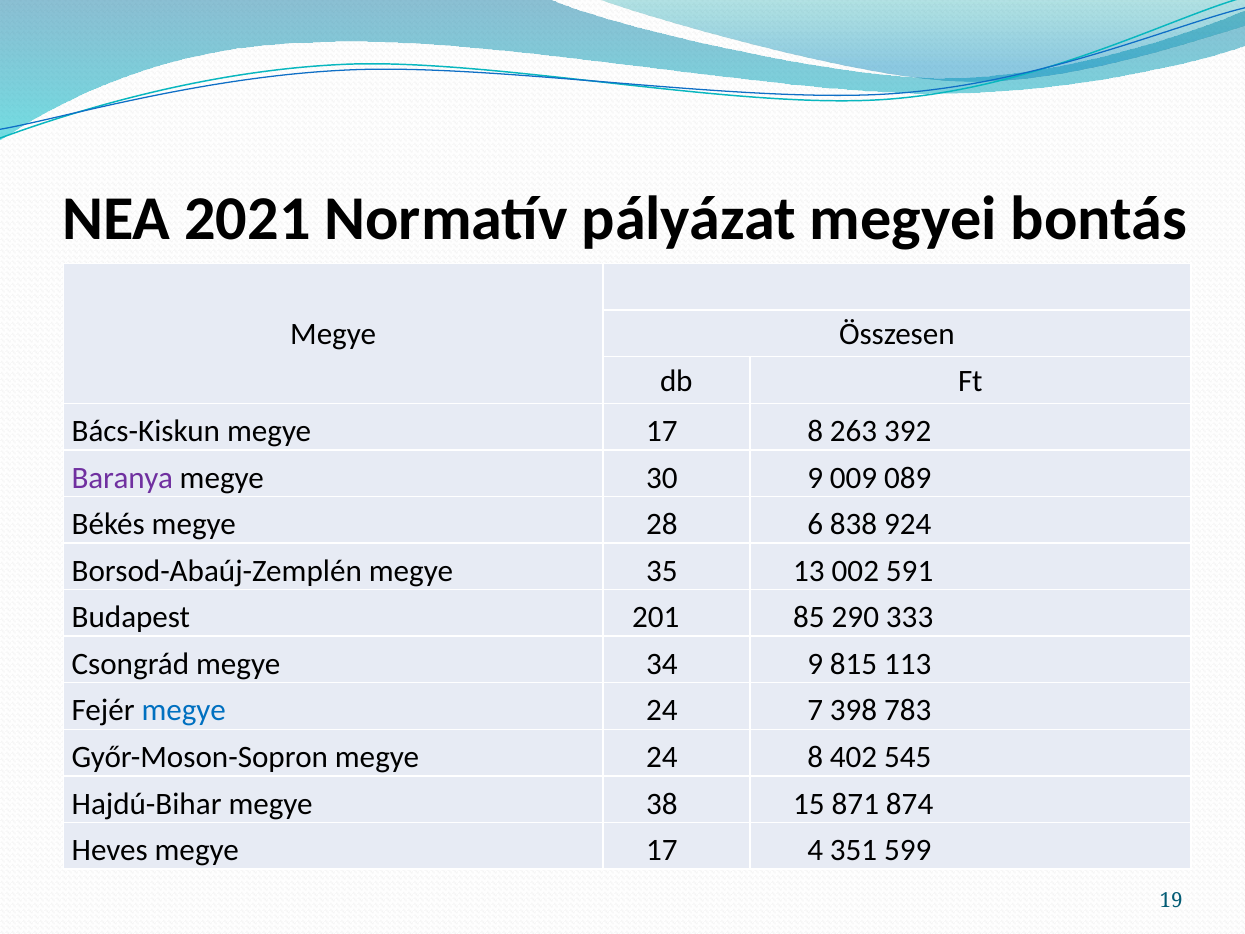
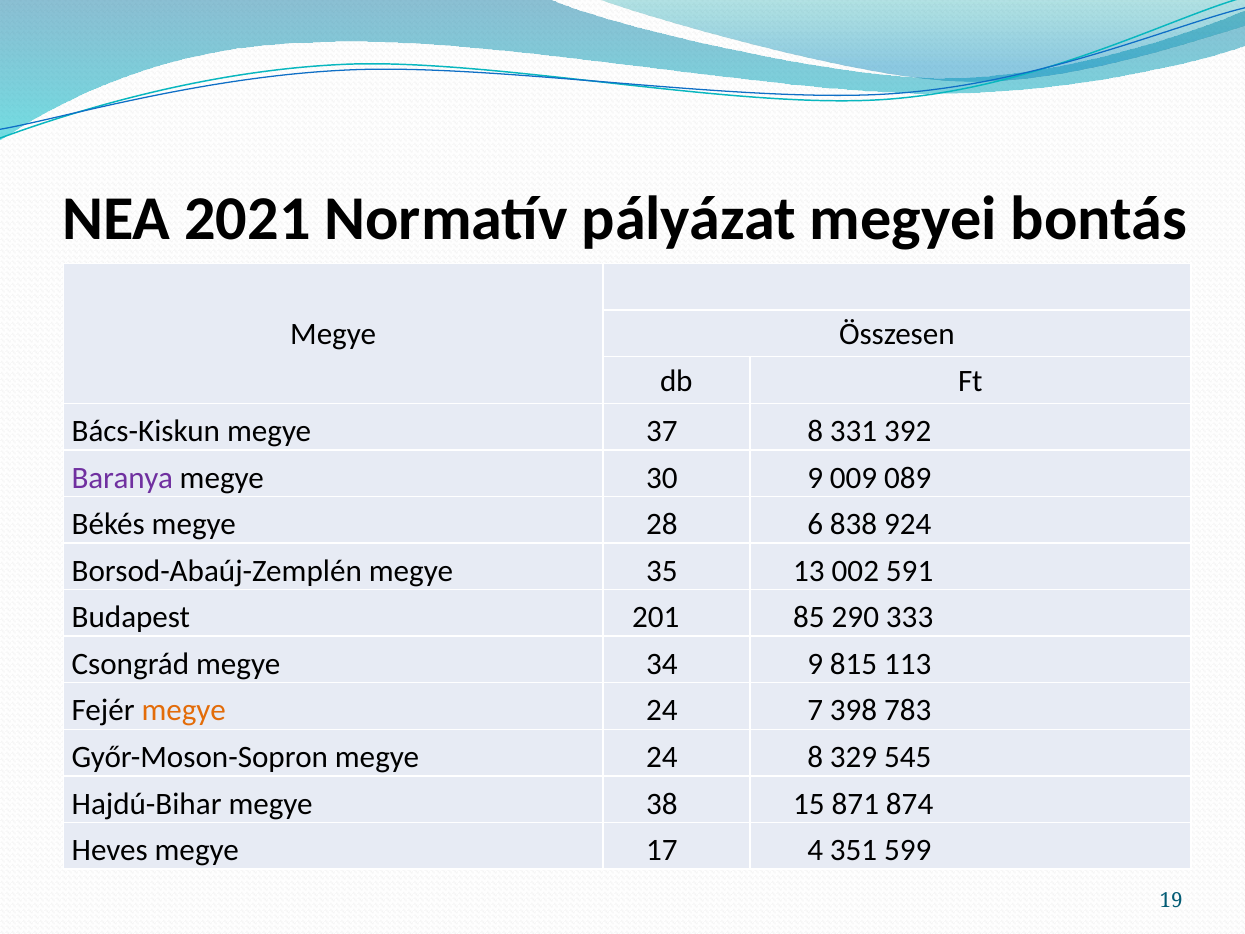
Bács-Kiskun megye 17: 17 -> 37
263: 263 -> 331
megye at (184, 711) colour: blue -> orange
402: 402 -> 329
